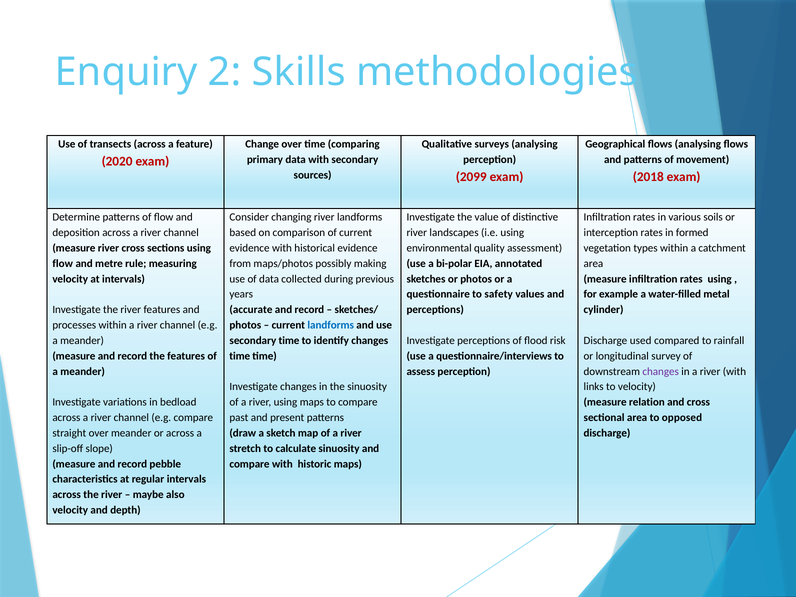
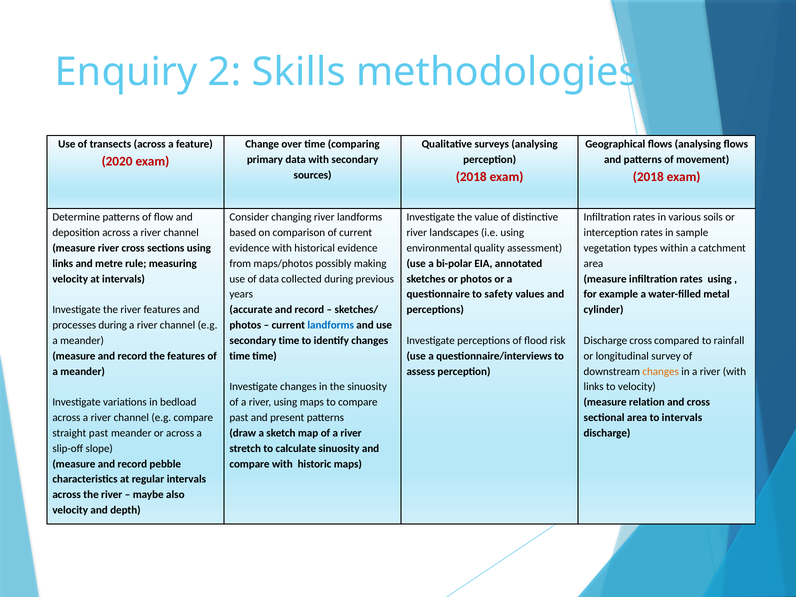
2099 at (471, 177): 2099 -> 2018
formed: formed -> sample
flow at (63, 263): flow -> links
processes within: within -> during
Discharge used: used -> cross
changes at (661, 371) colour: purple -> orange
to opposed: opposed -> intervals
straight over: over -> past
